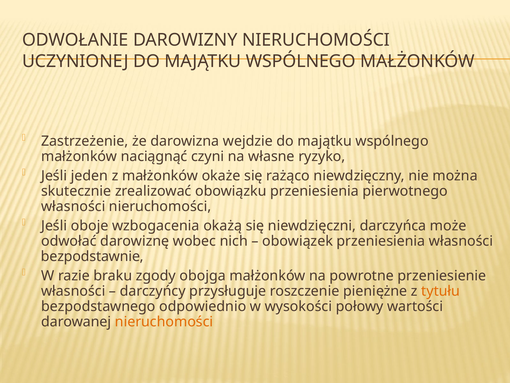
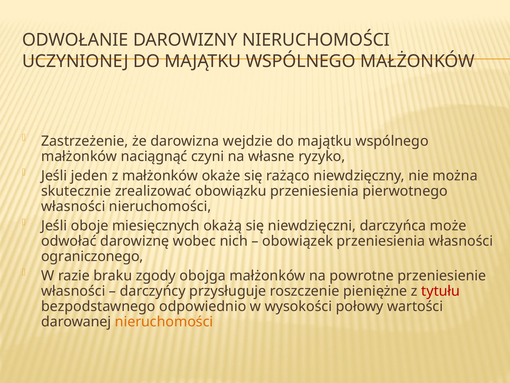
wzbogacenia: wzbogacenia -> miesięcznych
bezpodstawnie: bezpodstawnie -> ograniczonego
tytułu colour: orange -> red
